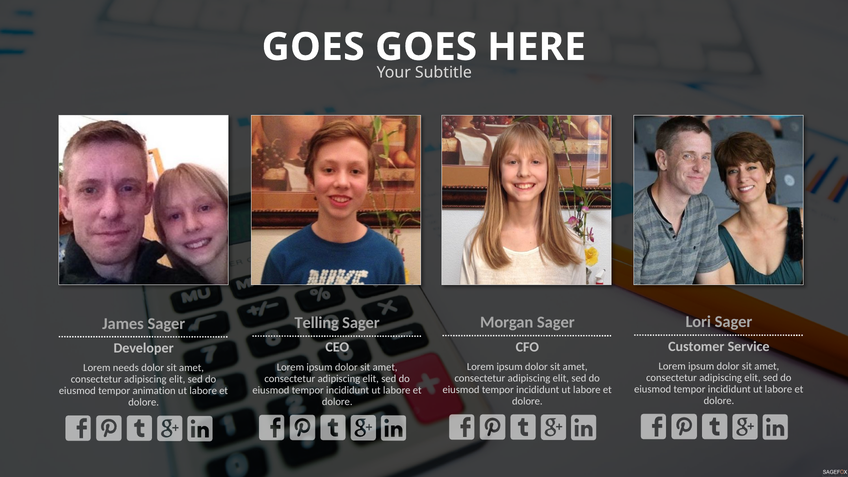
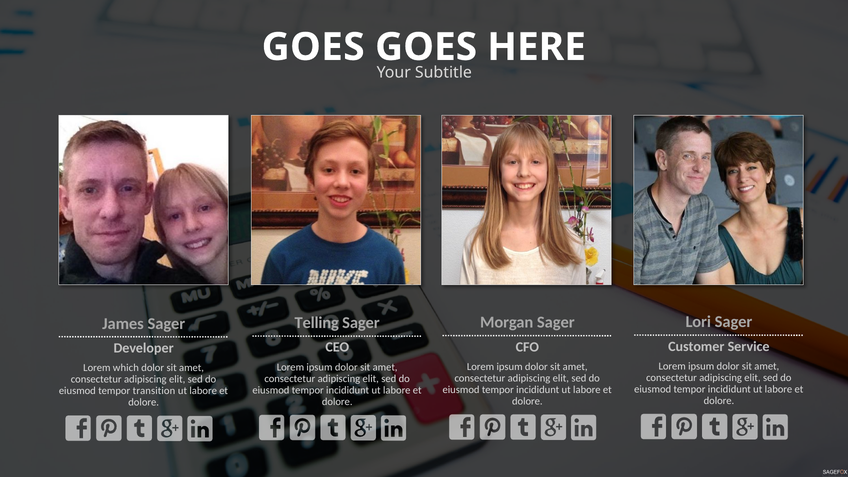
needs: needs -> which
animation: animation -> transition
